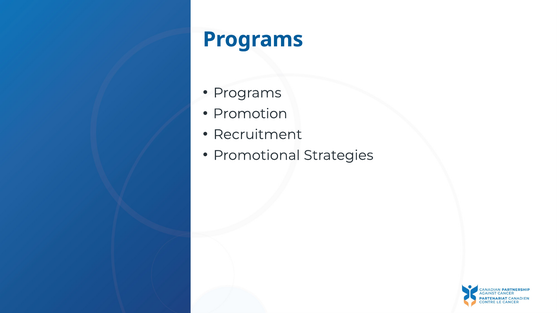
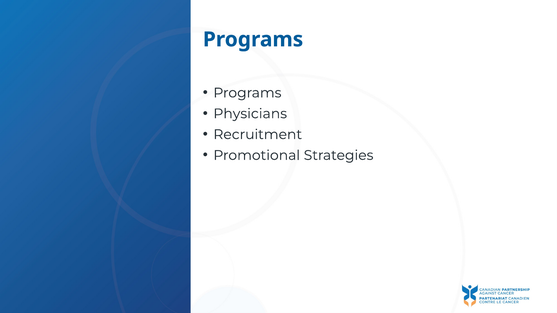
Promotion: Promotion -> Physicians
